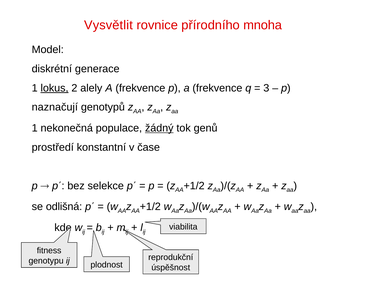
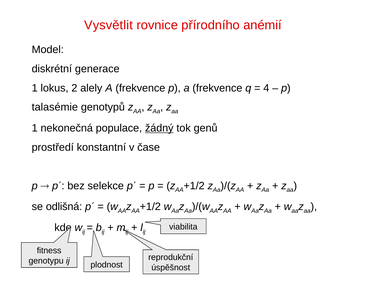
mnoha: mnoha -> anémií
lokus underline: present -> none
3: 3 -> 4
naznačují: naznačují -> talasémie
